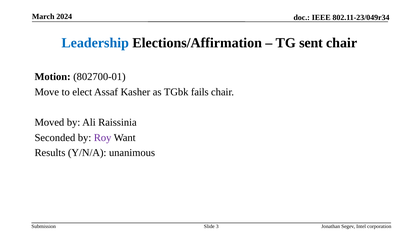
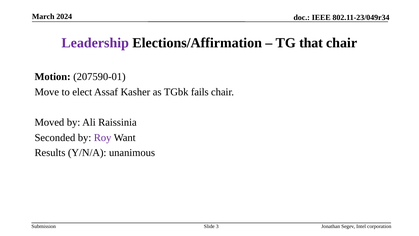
Leadership colour: blue -> purple
sent: sent -> that
802700-01: 802700-01 -> 207590-01
